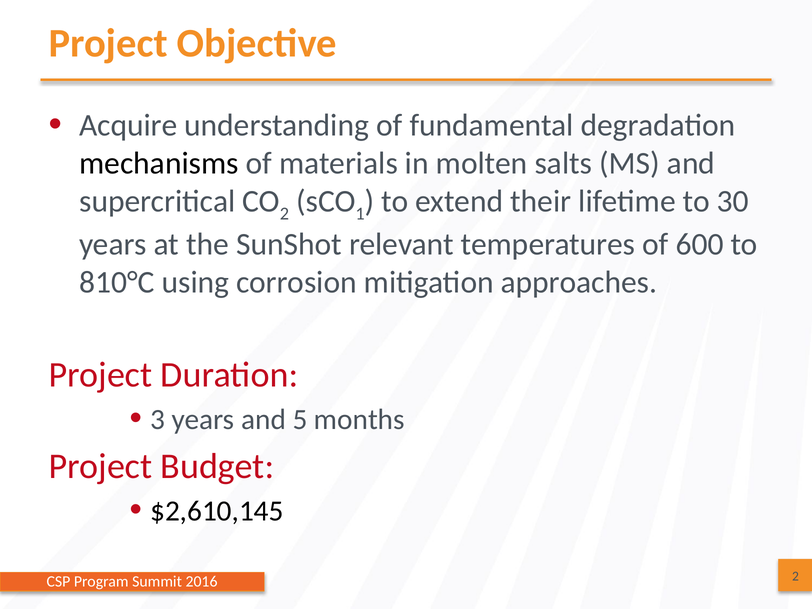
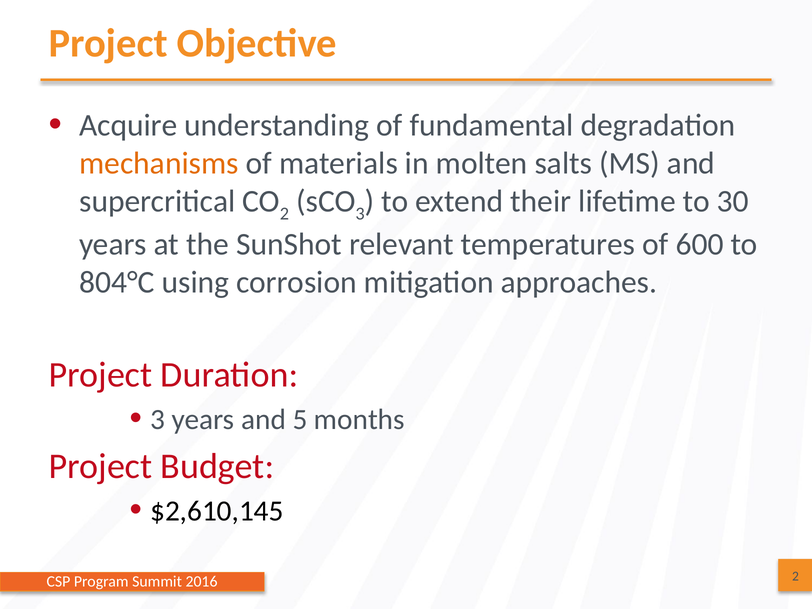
mechanisms colour: black -> orange
1 at (360, 214): 1 -> 3
810°C: 810°C -> 804°C
